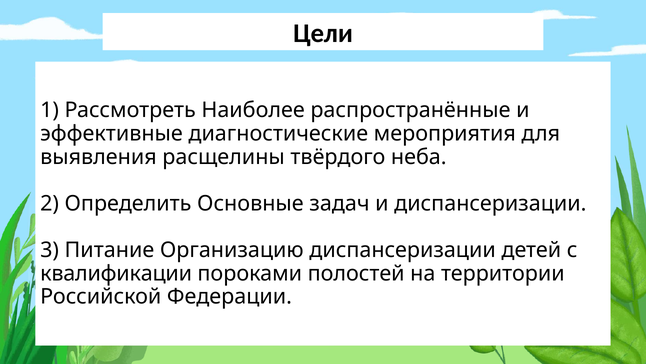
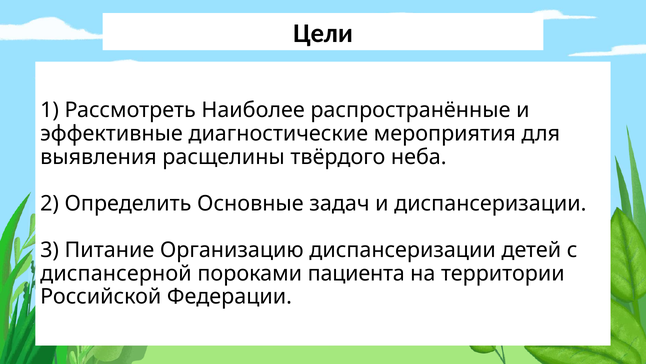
квалификации: квалификации -> диспансерной
полостей: полостей -> пациента
